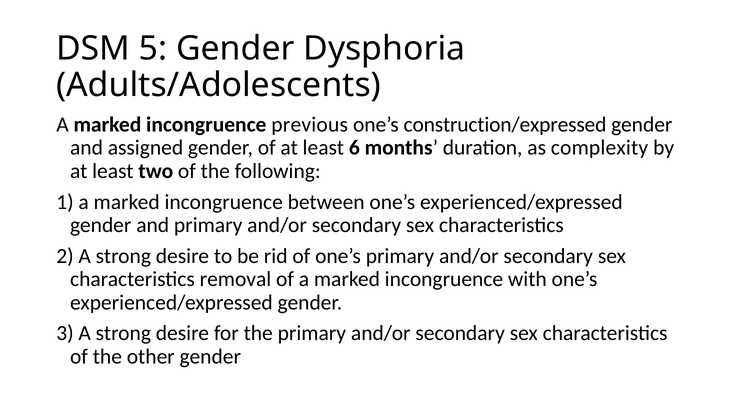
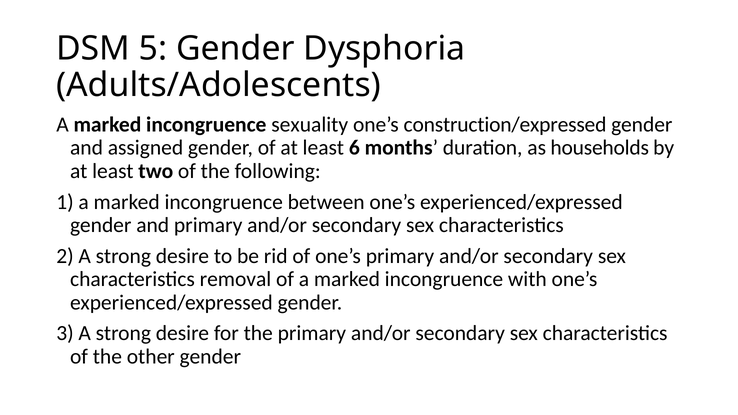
previous: previous -> sexuality
complexity: complexity -> households
